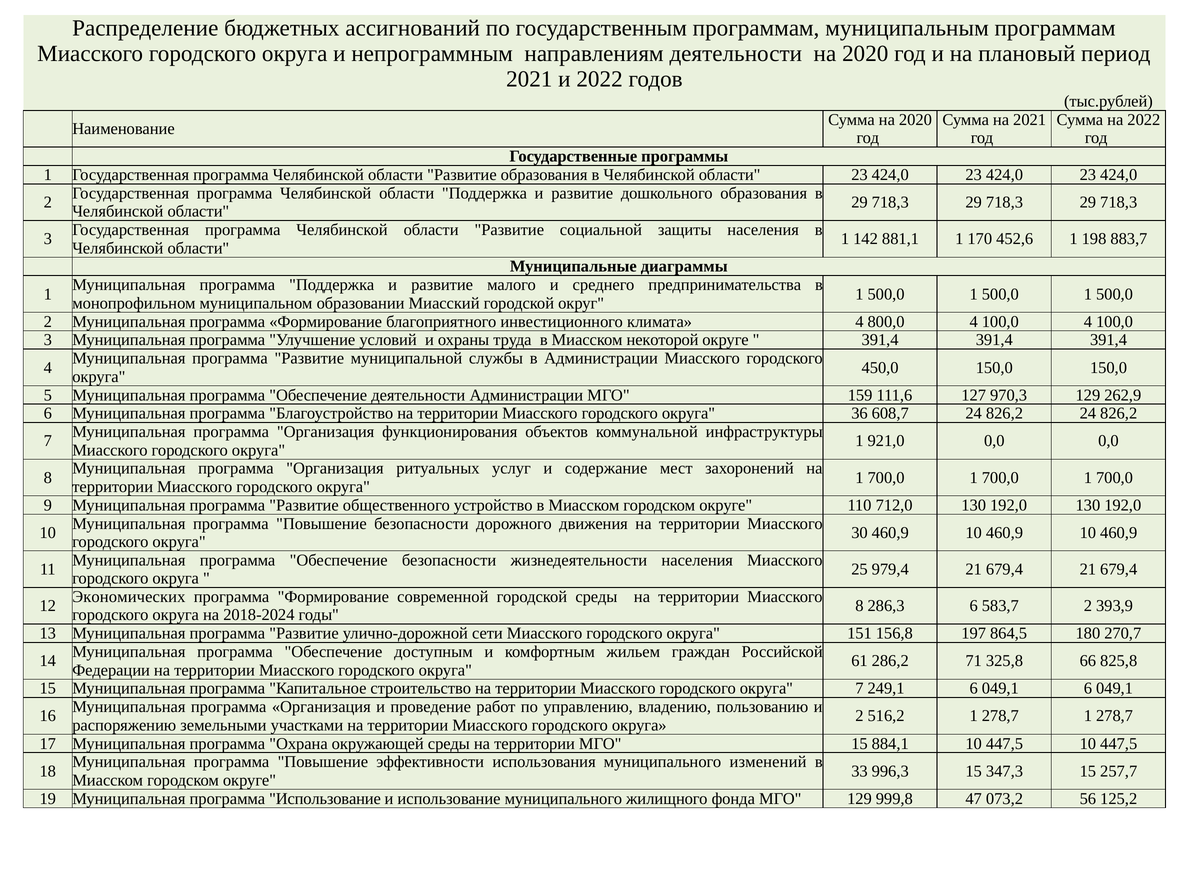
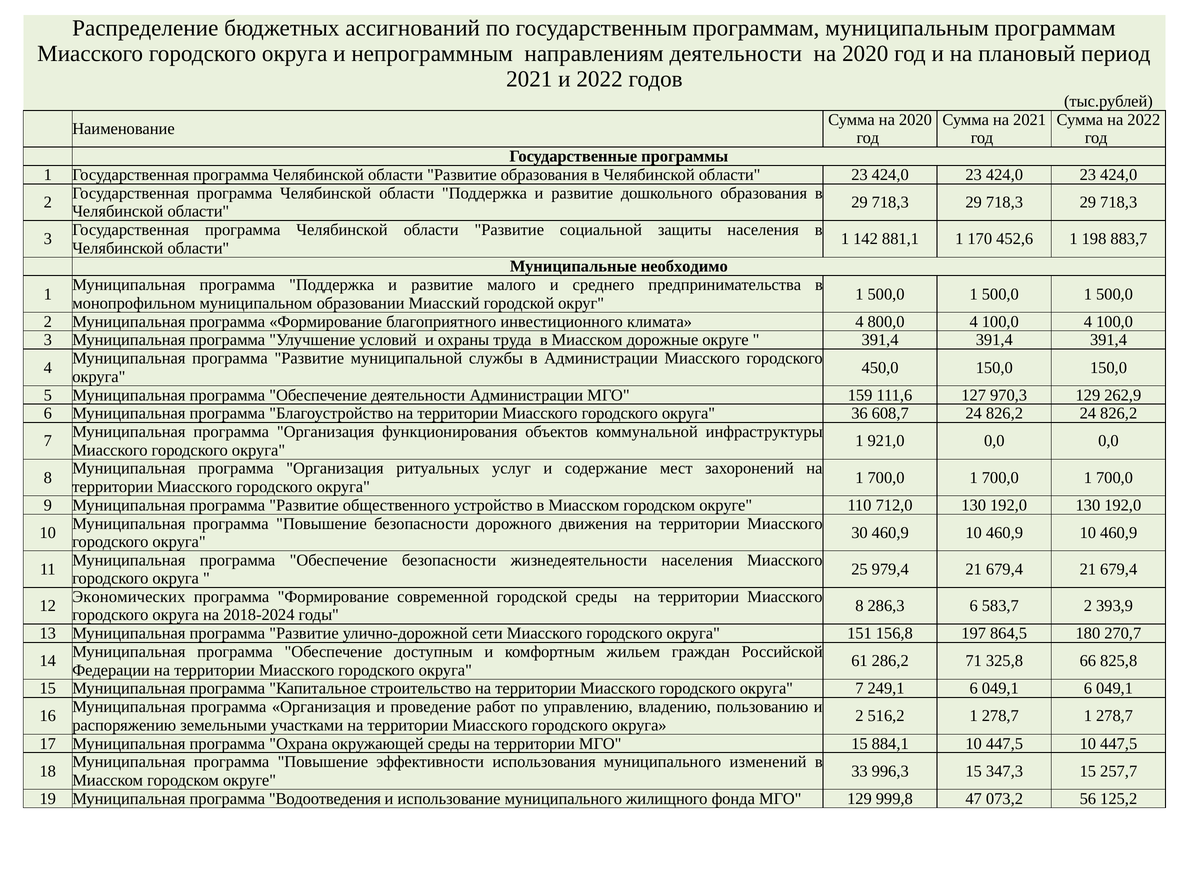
диаграммы: диаграммы -> необходимо
некоторой: некоторой -> дорожные
программа Использование: Использование -> Водоотведения
